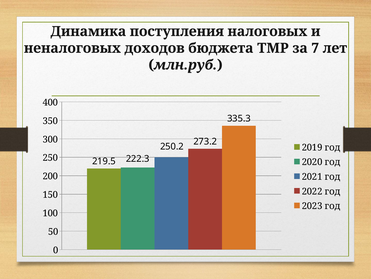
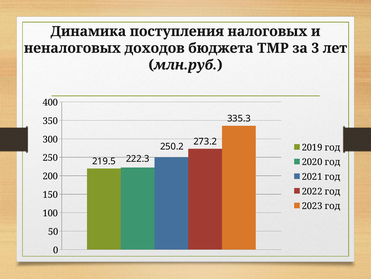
7: 7 -> 3
